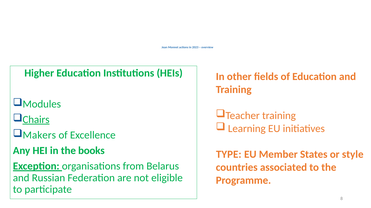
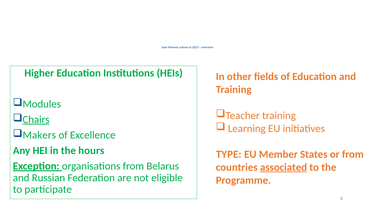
books: books -> hours
or style: style -> from
associated underline: none -> present
